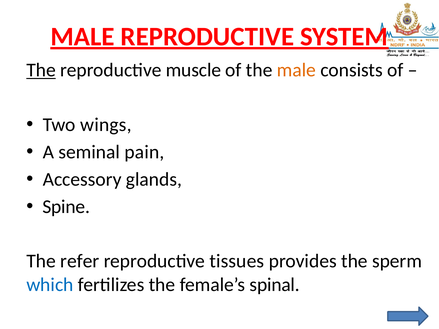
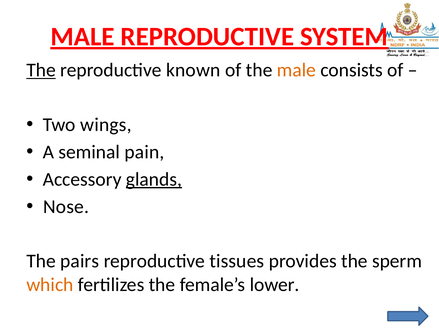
muscle: muscle -> known
glands underline: none -> present
Spine: Spine -> Nose
refer: refer -> pairs
which colour: blue -> orange
spinal: spinal -> lower
